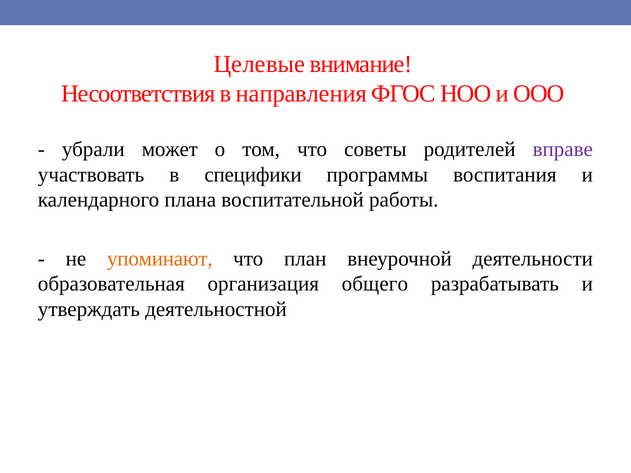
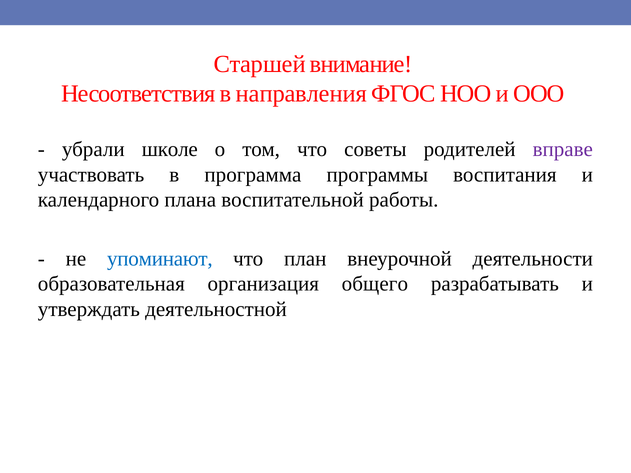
Целевые: Целевые -> Старшей
может: может -> школе
специфики: специфики -> программа
упоминают colour: orange -> blue
